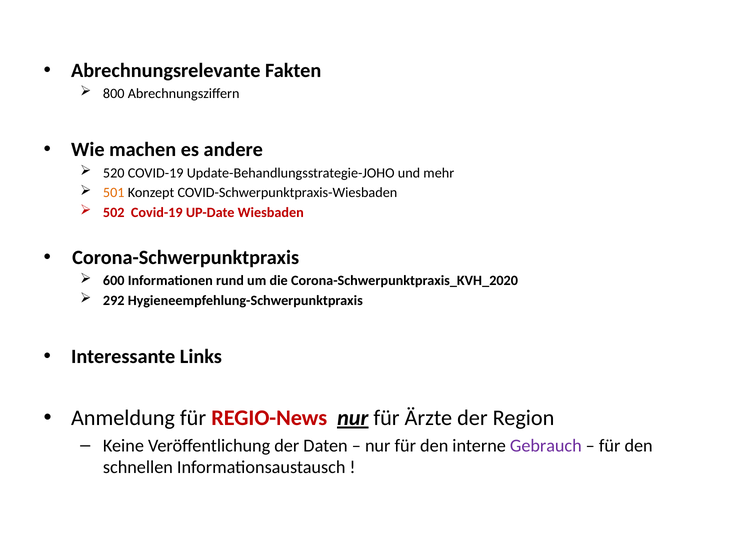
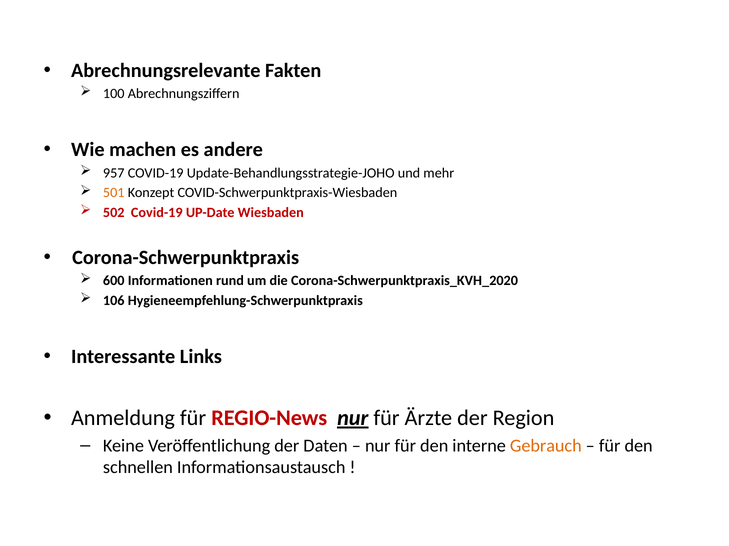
800: 800 -> 100
520: 520 -> 957
292: 292 -> 106
Gebrauch colour: purple -> orange
